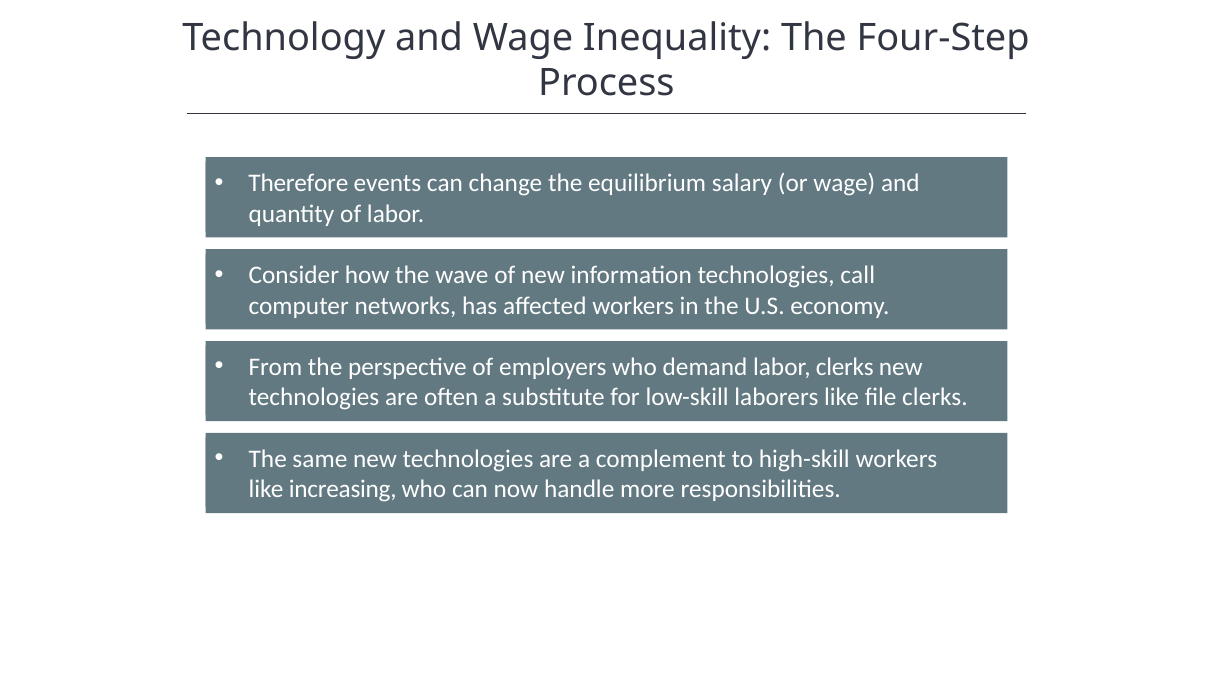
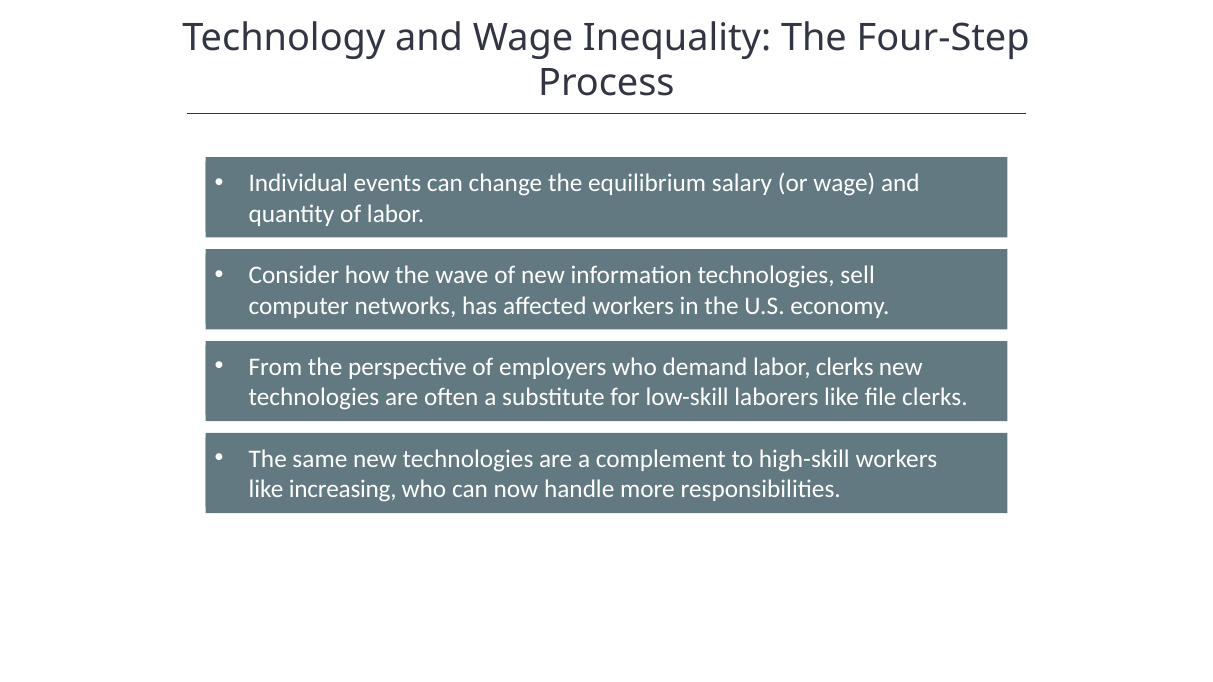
Therefore: Therefore -> Individual
call: call -> sell
